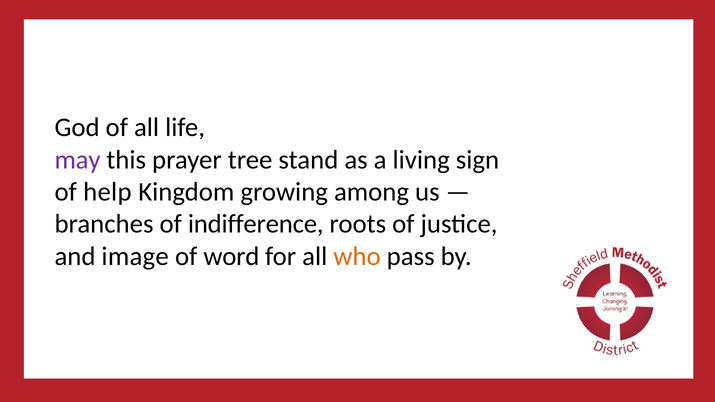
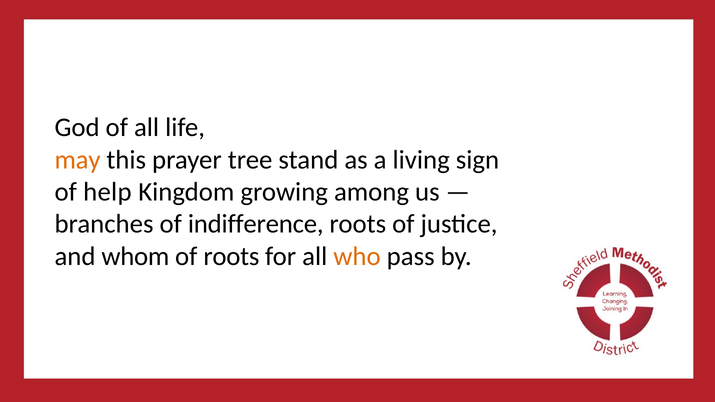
may colour: purple -> orange
image: image -> whom
of word: word -> roots
